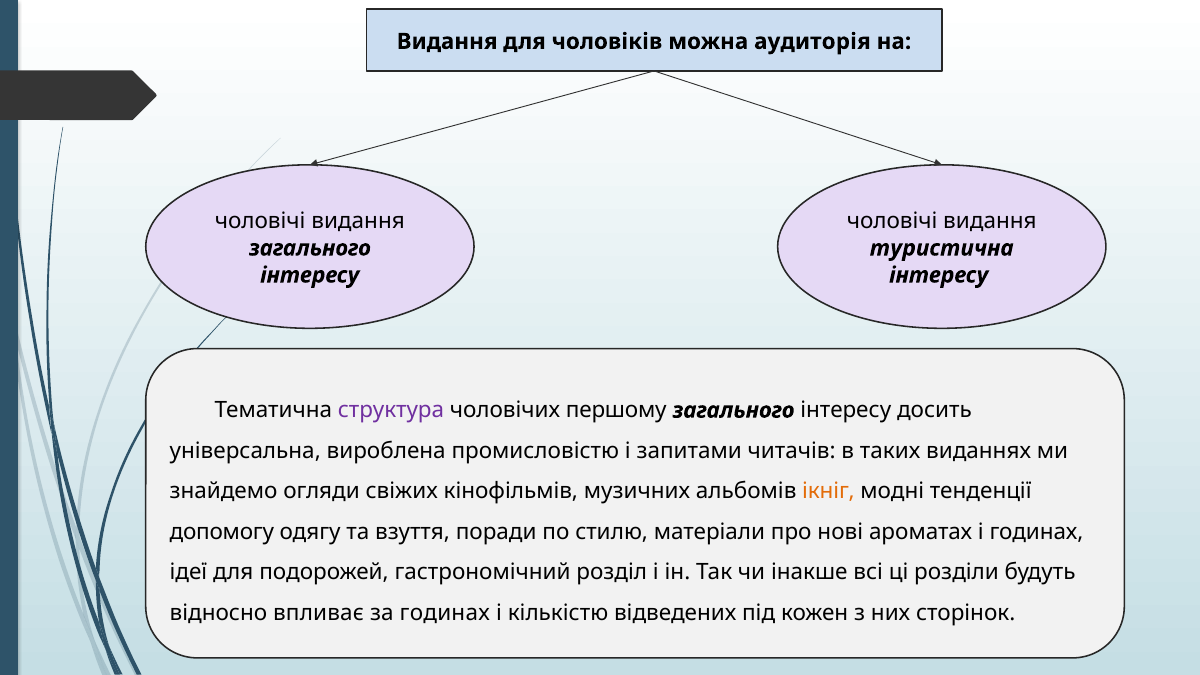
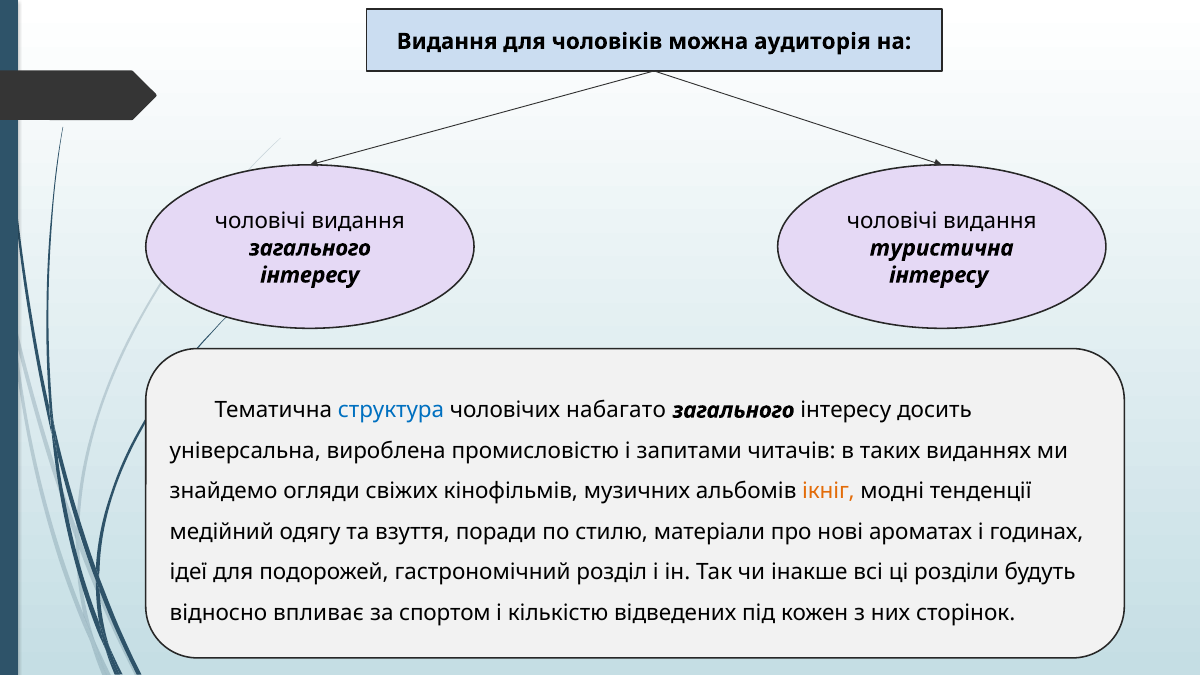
структура colour: purple -> blue
першому: першому -> набагато
допомогу: допомогу -> медійний
за годинах: годинах -> спортом
